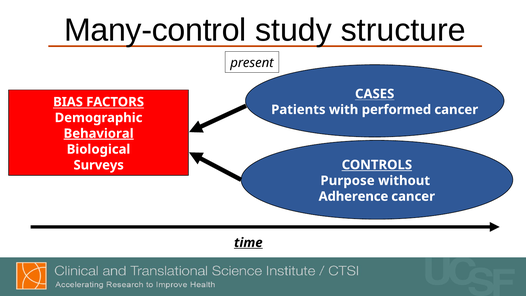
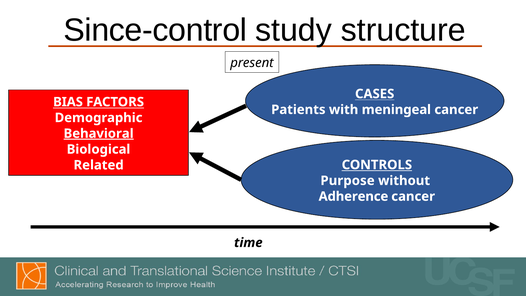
Many-control: Many-control -> Since-control
performed: performed -> meningeal
Surveys: Surveys -> Related
time underline: present -> none
